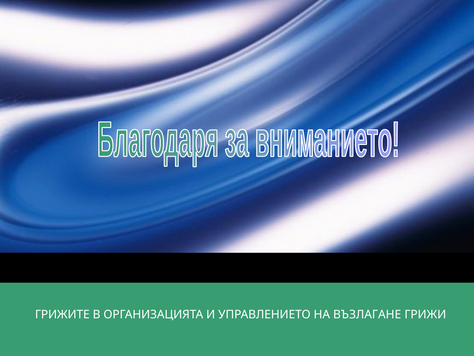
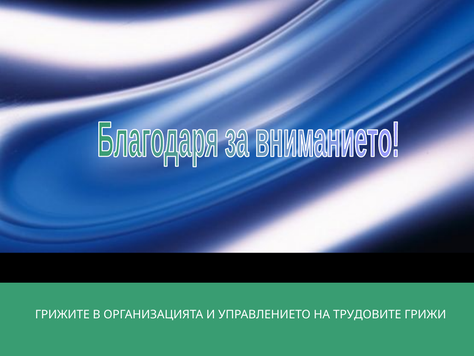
ВЪЗЛАГАНЕ: ВЪЗЛАГАНЕ -> ТРУДОВИТЕ
